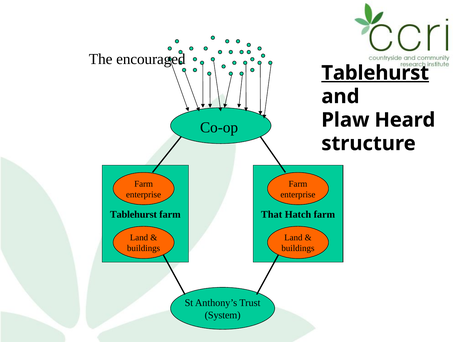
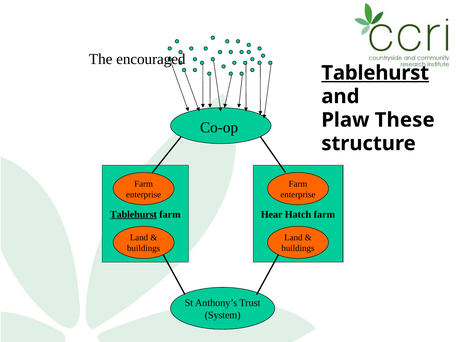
Heard: Heard -> These
Tablehurst at (133, 214) underline: none -> present
That: That -> Hear
